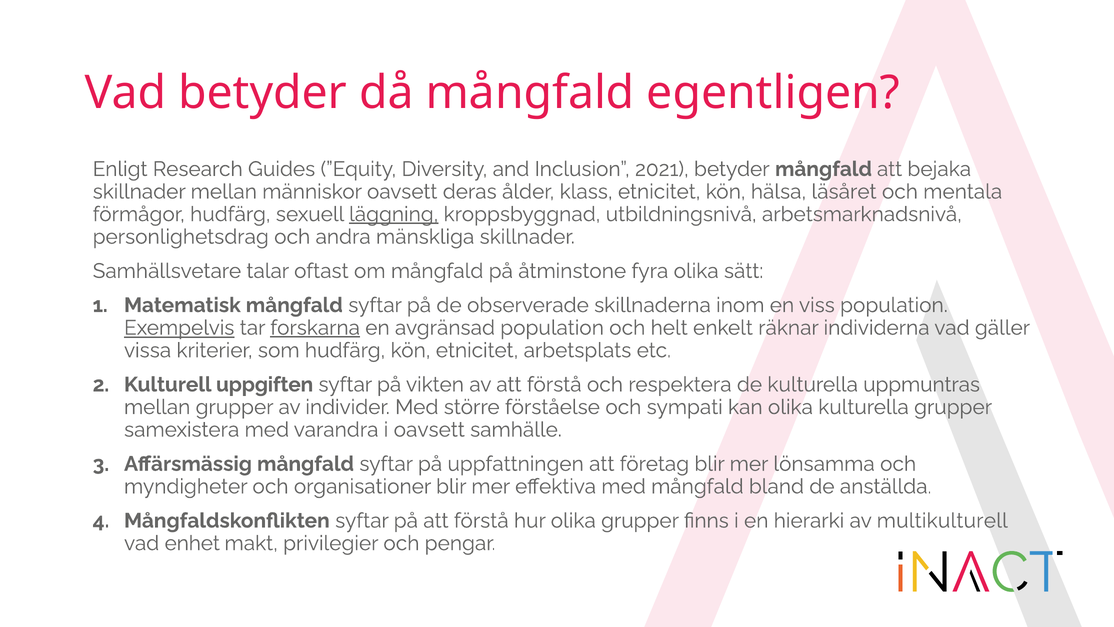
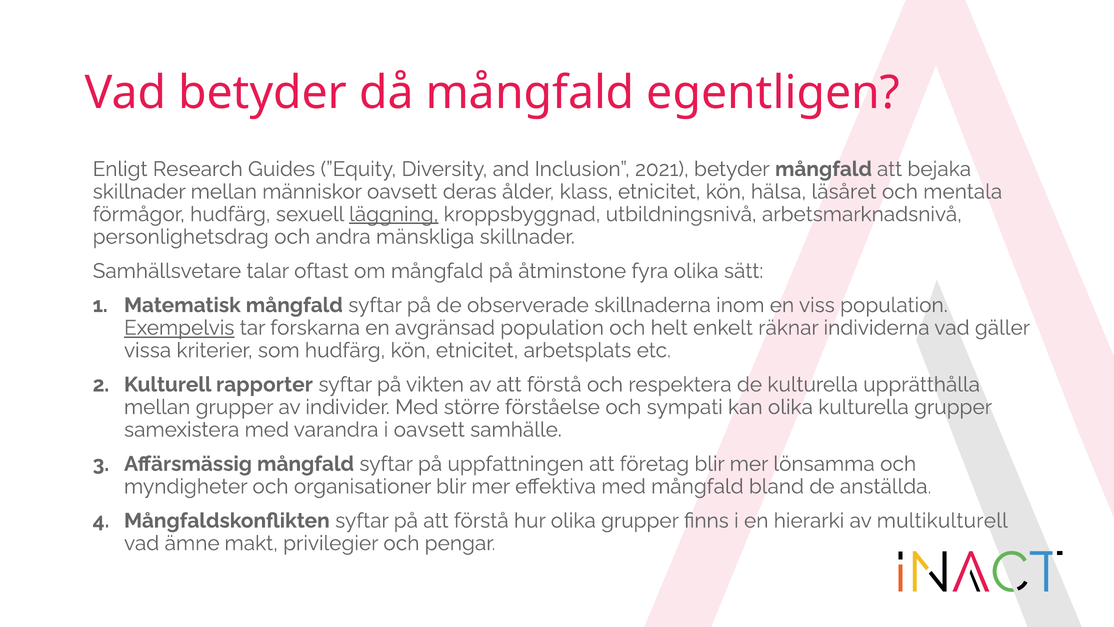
forskarna underline: present -> none
uppgiften: uppgiften -> rapporter
uppmuntras: uppmuntras -> upprätthålla
enhet: enhet -> ämne
